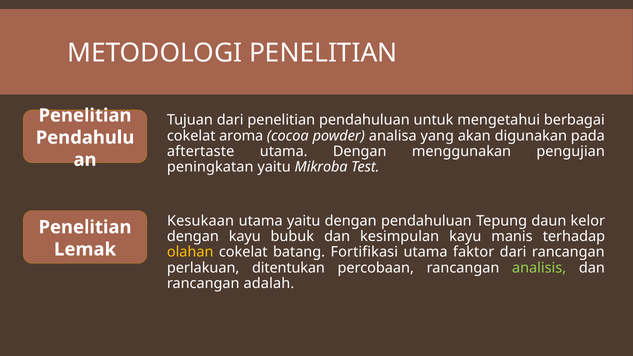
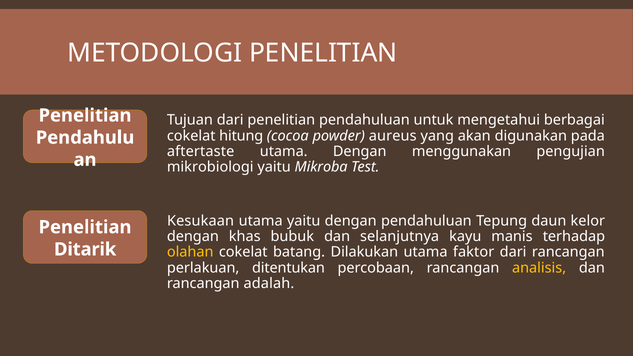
aroma: aroma -> hitung
analisa: analisa -> aureus
peningkatan: peningkatan -> mikrobiologi
dengan kayu: kayu -> khas
kesimpulan: kesimpulan -> selanjutnya
Lemak: Lemak -> Ditarik
Fortifikasi: Fortifikasi -> Dilakukan
analisis colour: light green -> yellow
